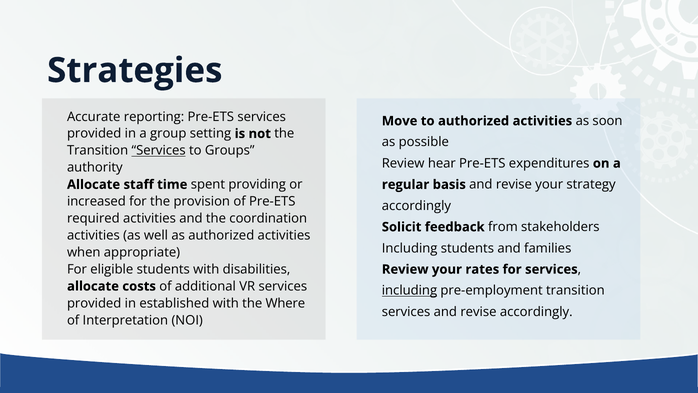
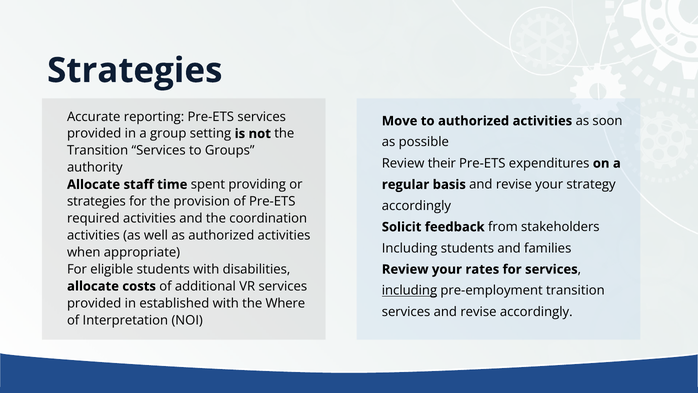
Services at (159, 150) underline: present -> none
hear: hear -> their
increased at (96, 201): increased -> strategies
